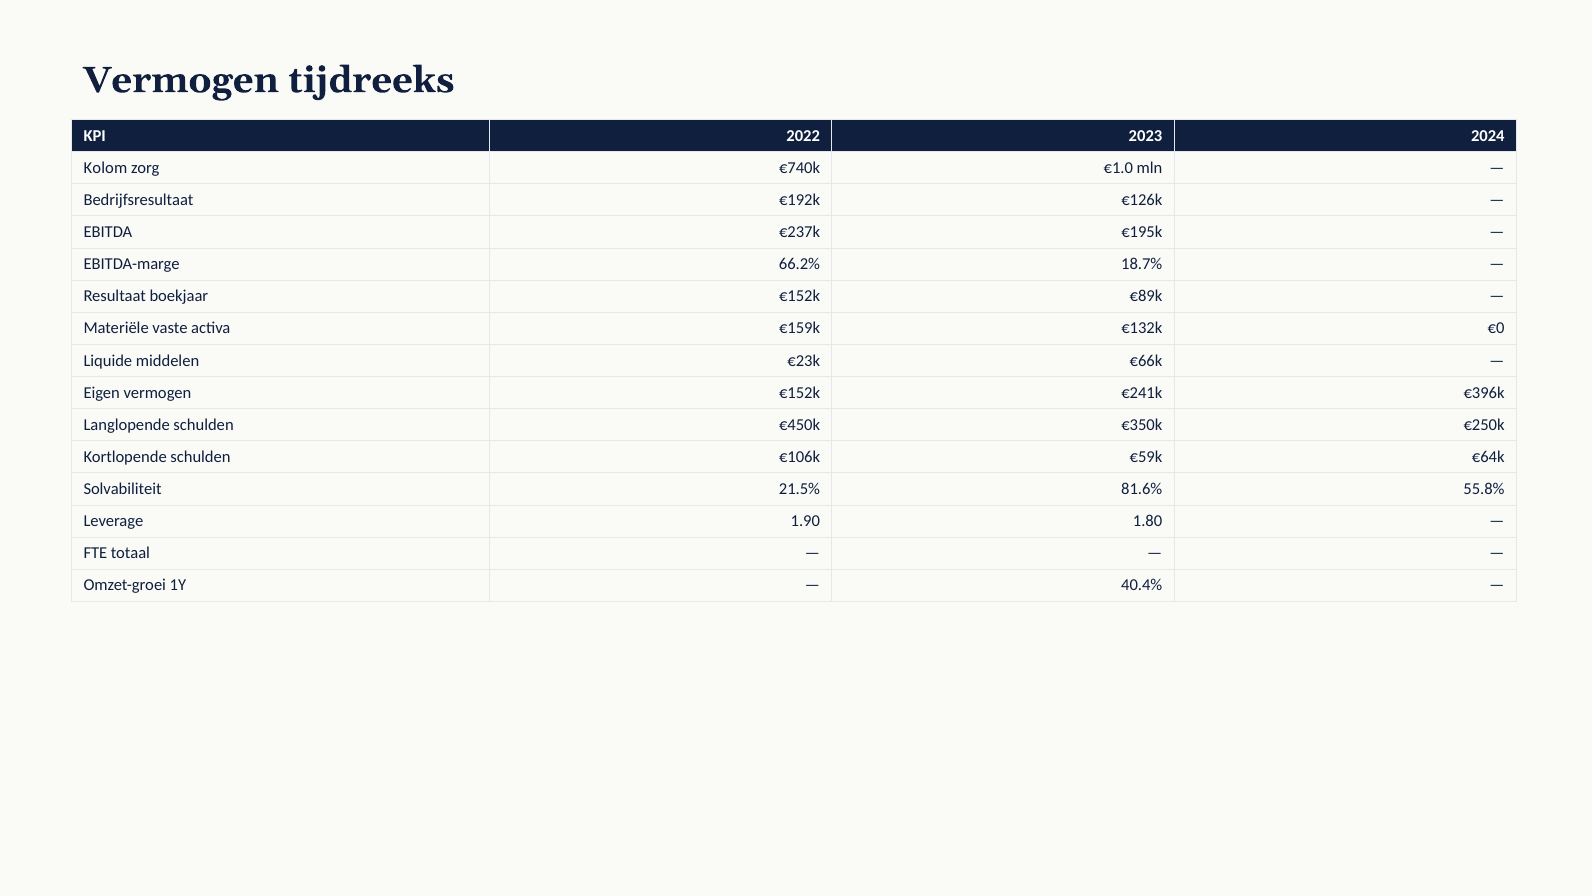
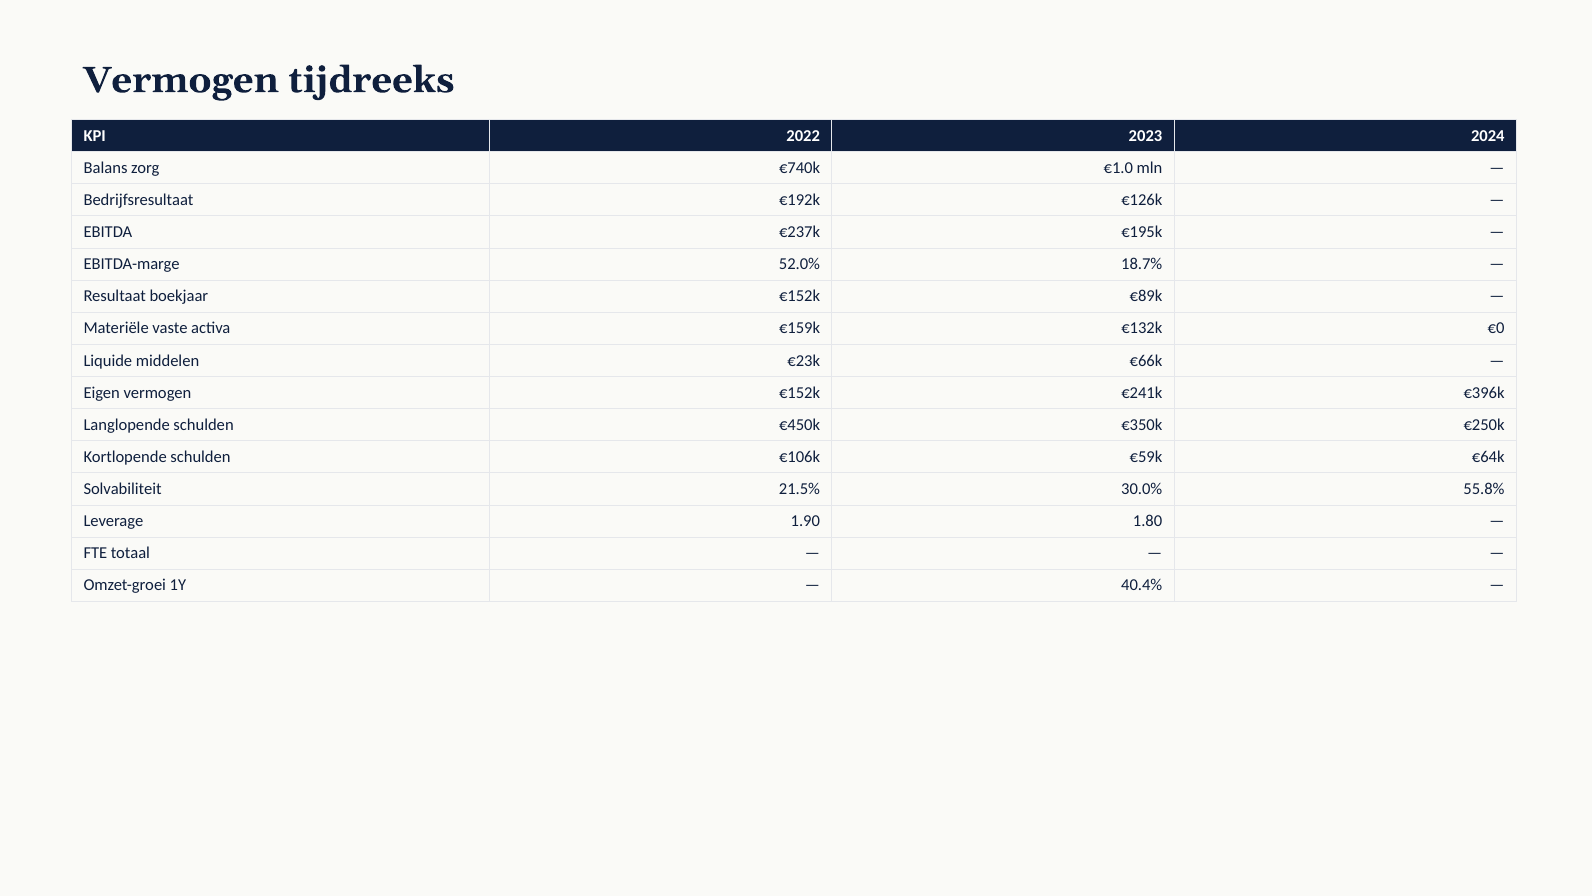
Kolom: Kolom -> Balans
66.2%: 66.2% -> 52.0%
81.6%: 81.6% -> 30.0%
